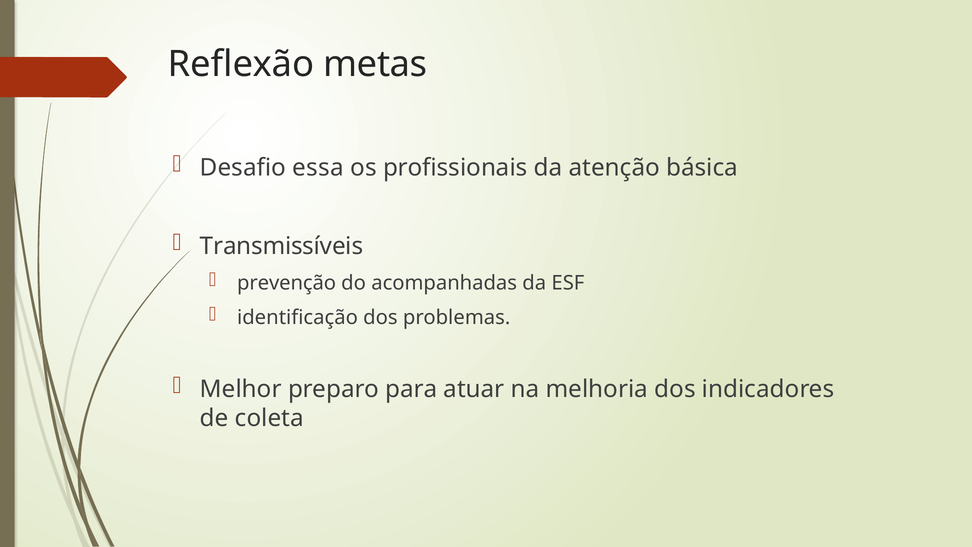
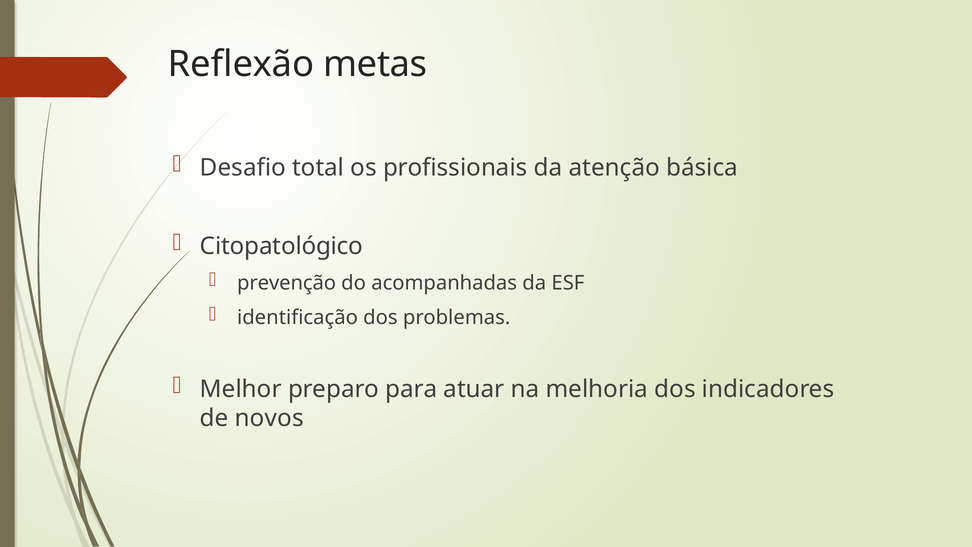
essa: essa -> total
Transmissíveis: Transmissíveis -> Citopatológico
coleta: coleta -> novos
